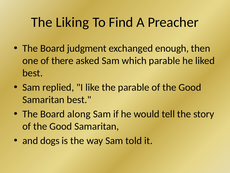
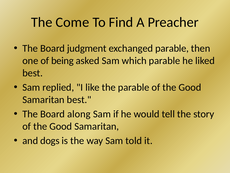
Liking: Liking -> Come
exchanged enough: enough -> parable
there: there -> being
